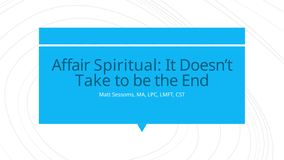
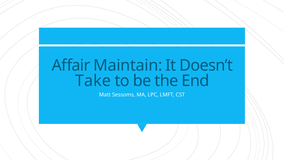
Spiritual: Spiritual -> Maintain
